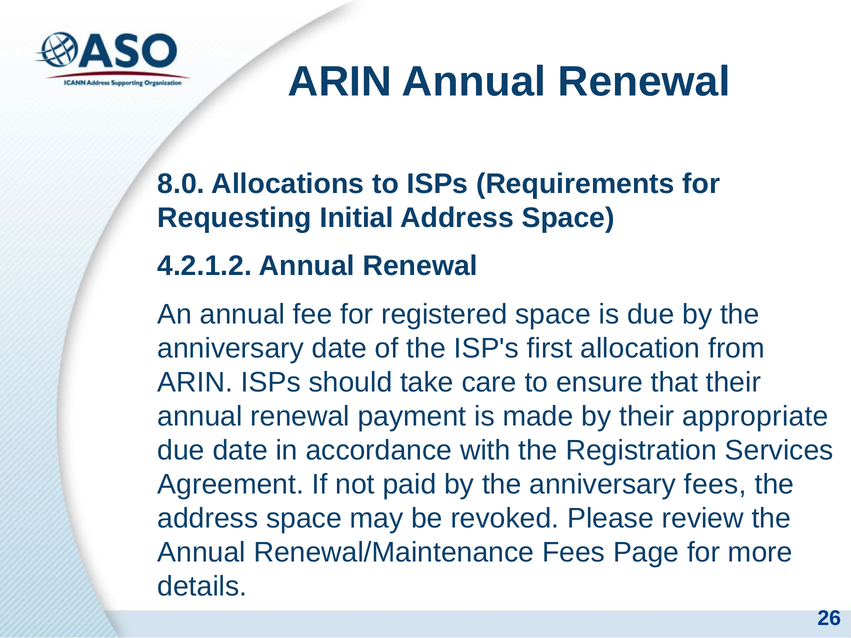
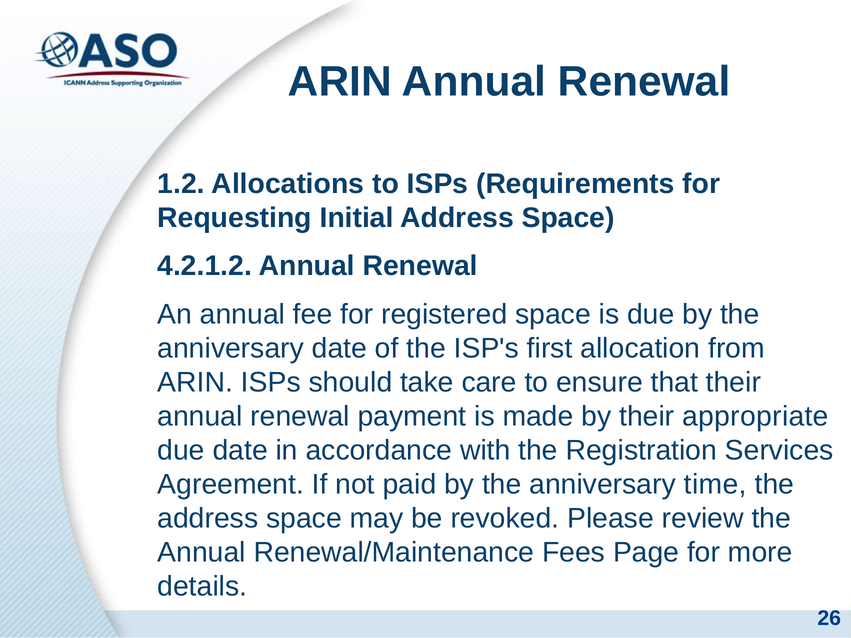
8.0: 8.0 -> 1.2
anniversary fees: fees -> time
